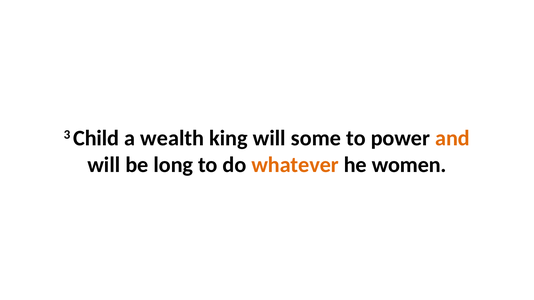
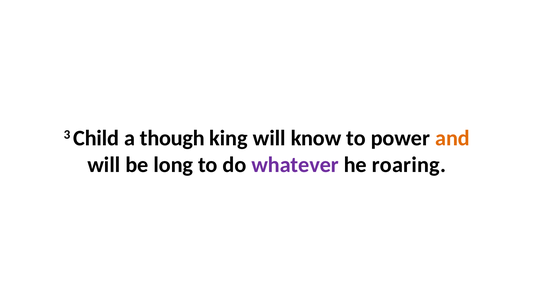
wealth: wealth -> though
some: some -> know
whatever colour: orange -> purple
women: women -> roaring
